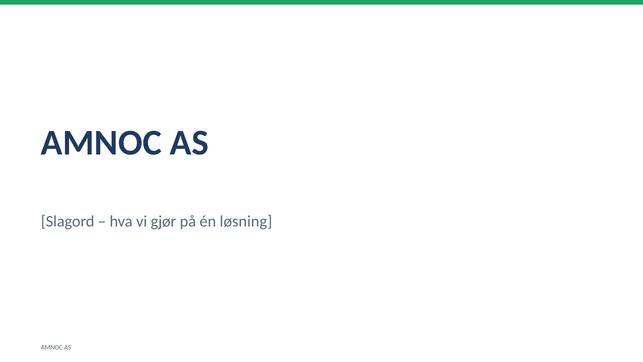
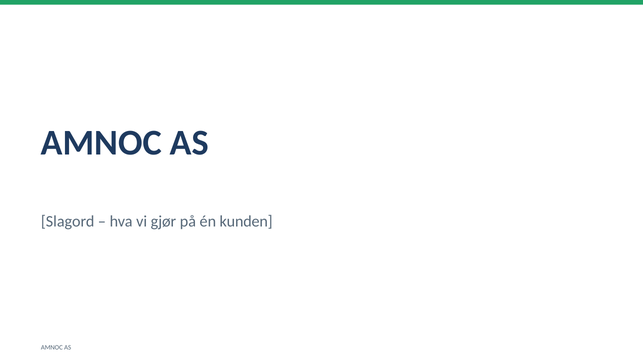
løsning: løsning -> kunden
